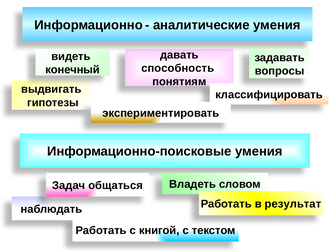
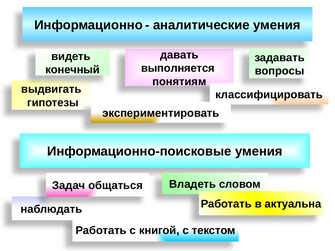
способность: способность -> выполняется
результат: результат -> актуальна
